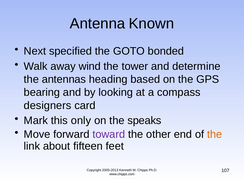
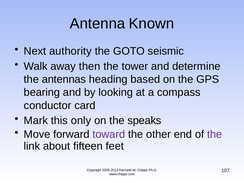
specified: specified -> authority
bonded: bonded -> seismic
wind: wind -> then
designers: designers -> conductor
the at (215, 134) colour: orange -> purple
